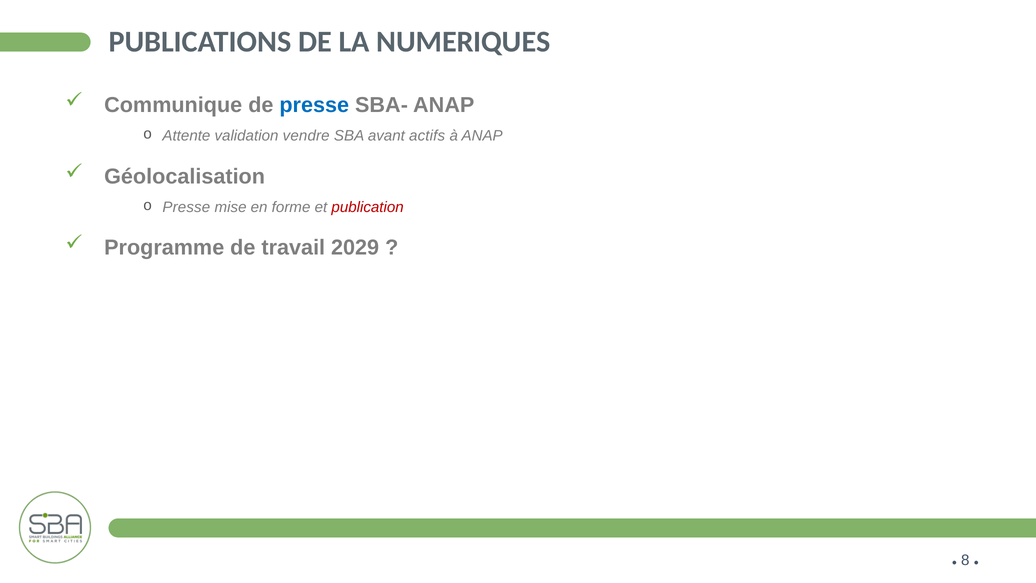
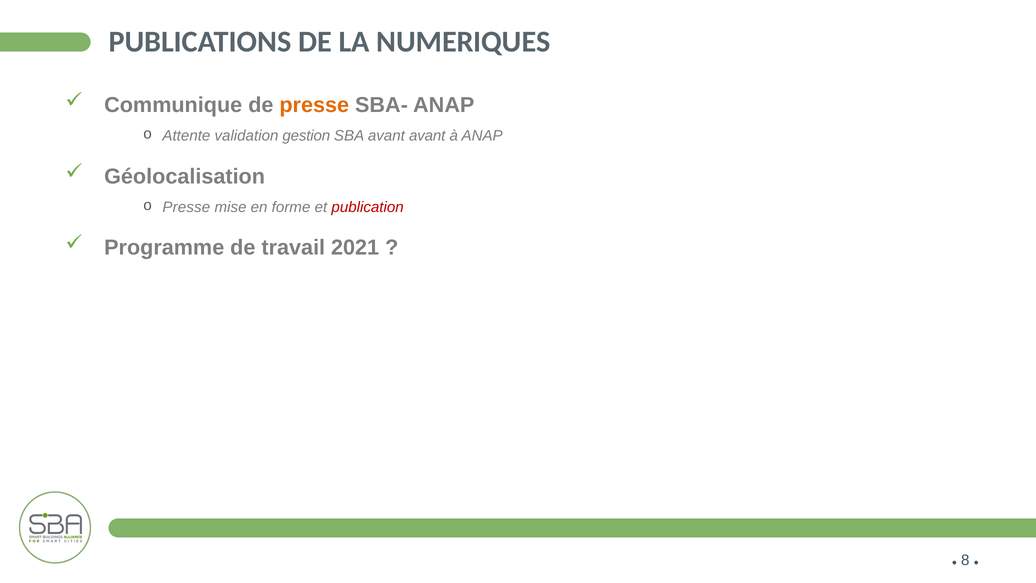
presse at (314, 105) colour: blue -> orange
vendre: vendre -> gestion
avant actifs: actifs -> avant
2029: 2029 -> 2021
